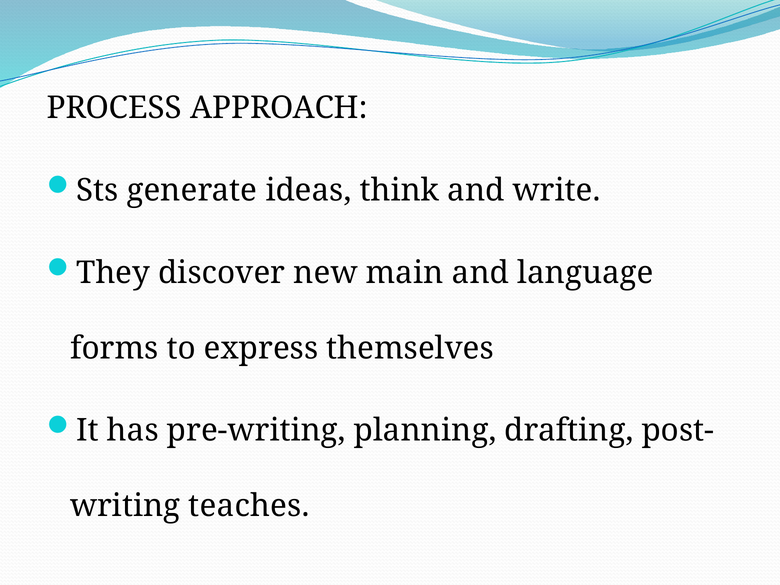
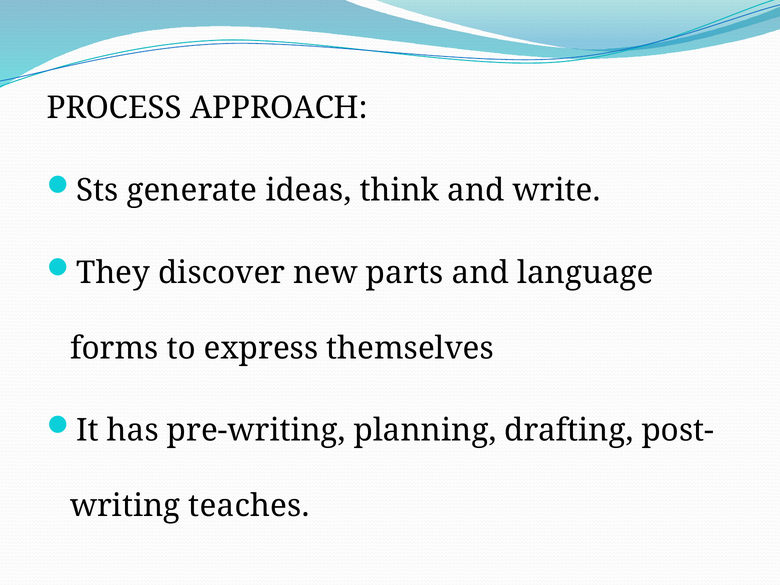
main: main -> parts
